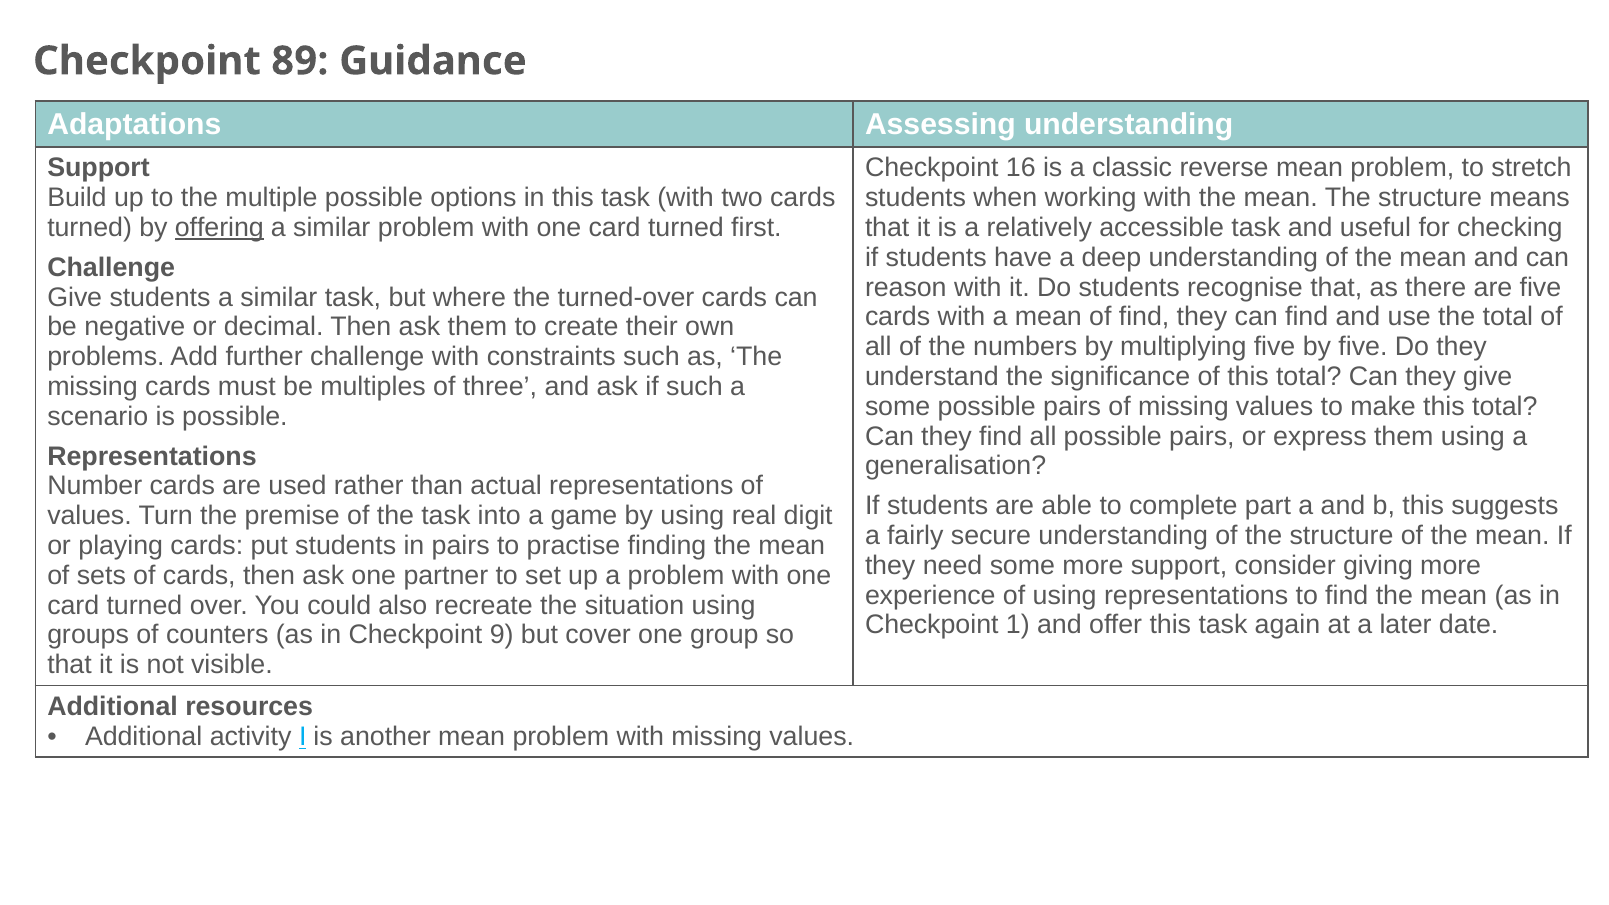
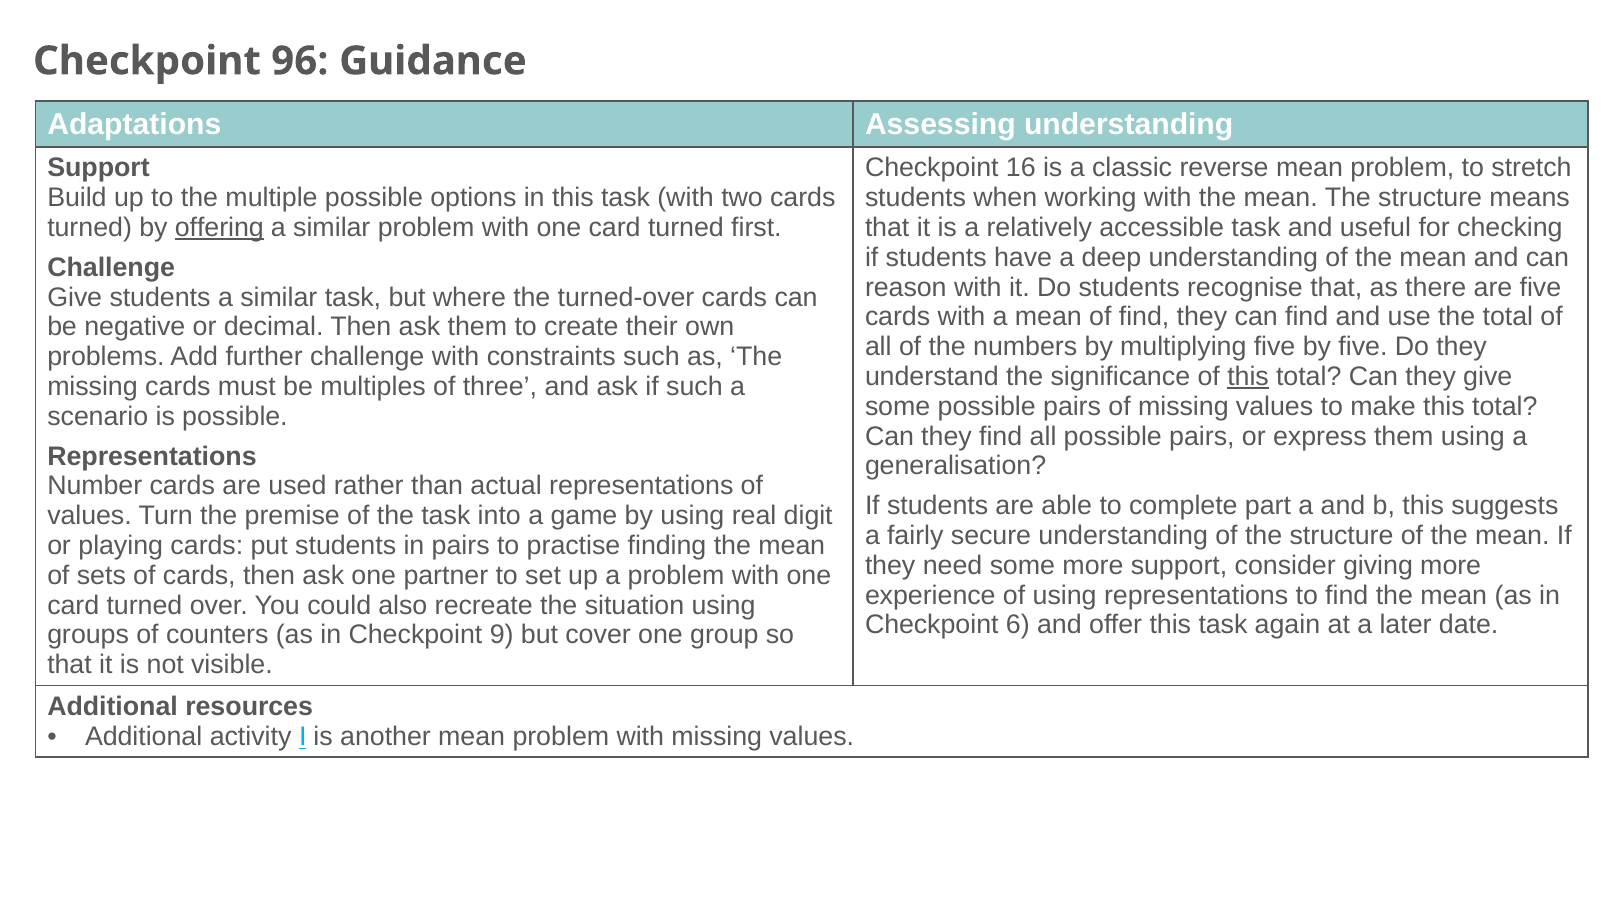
89: 89 -> 96
this at (1248, 377) underline: none -> present
1: 1 -> 6
